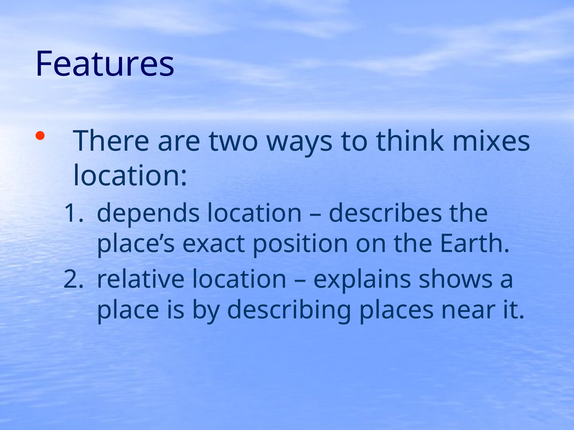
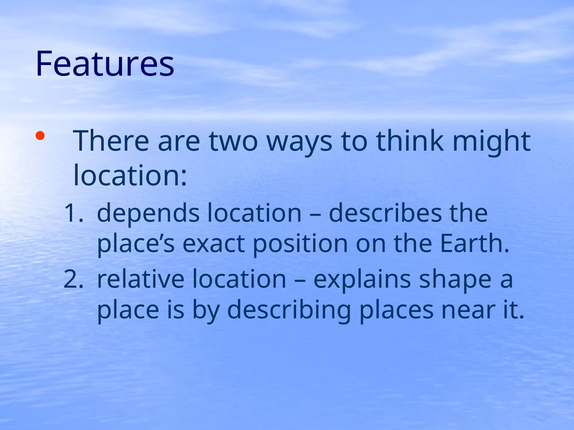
mixes: mixes -> might
shows: shows -> shape
